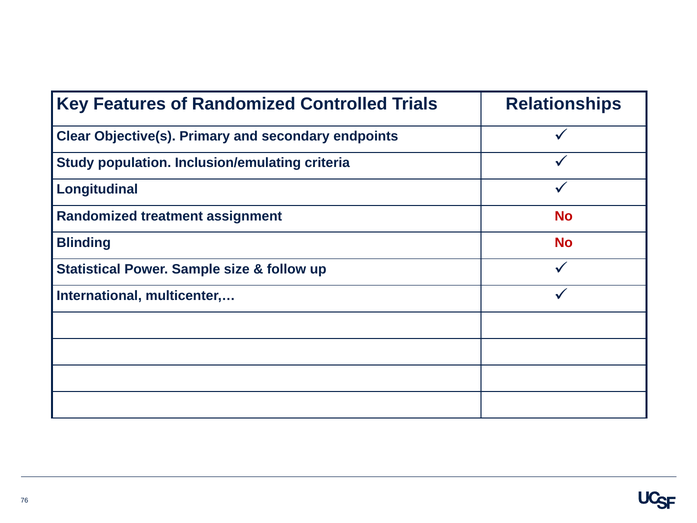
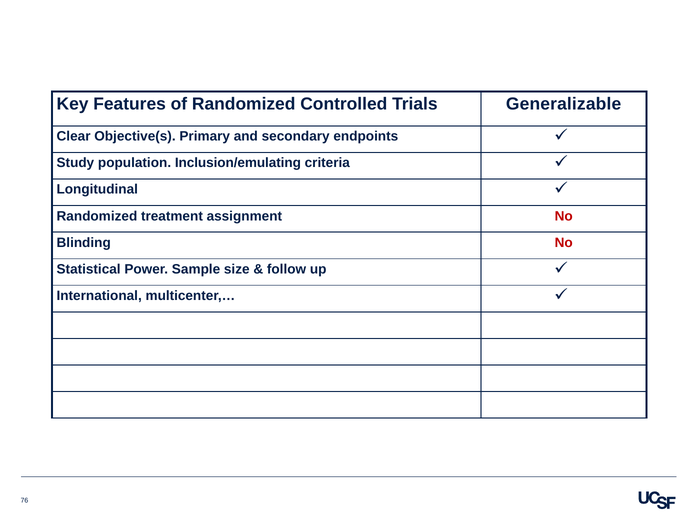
Relationships: Relationships -> Generalizable
